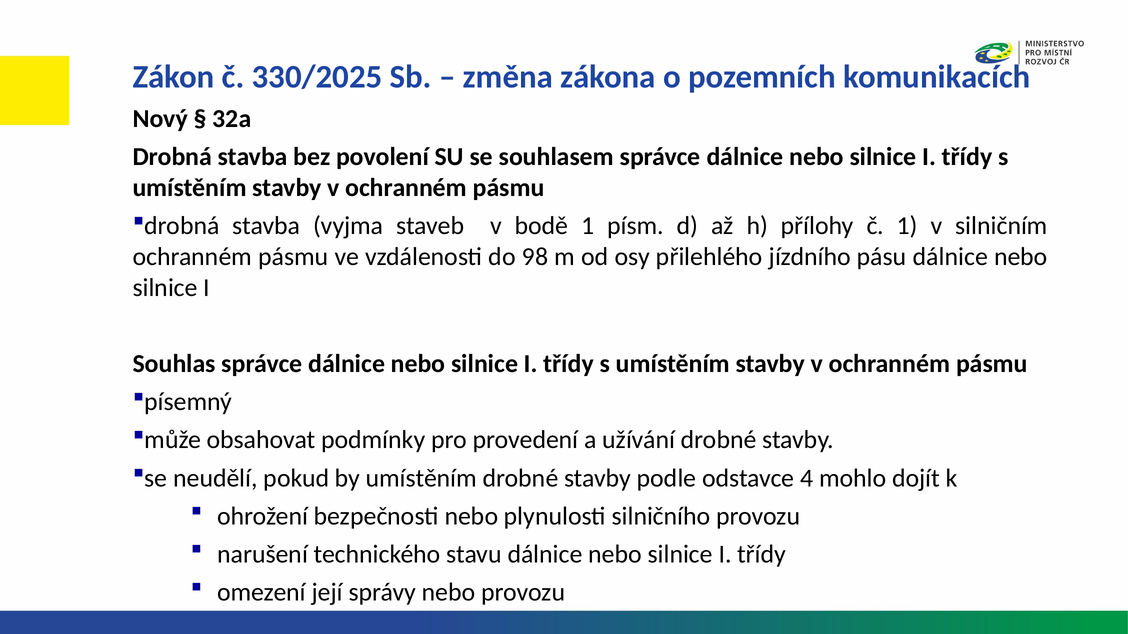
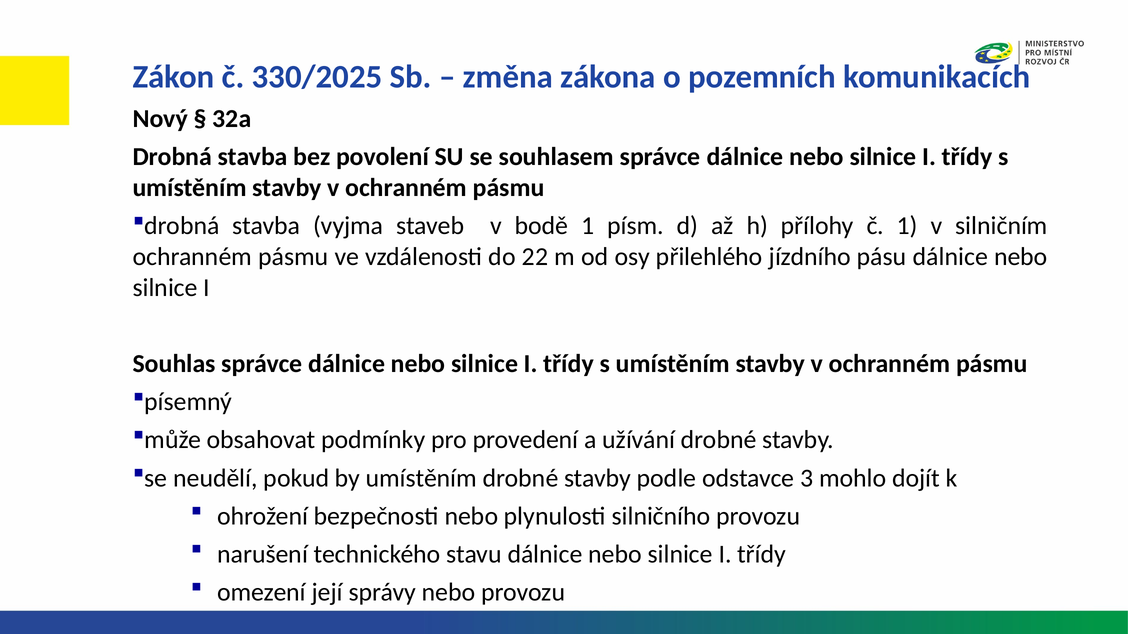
98: 98 -> 22
4: 4 -> 3
